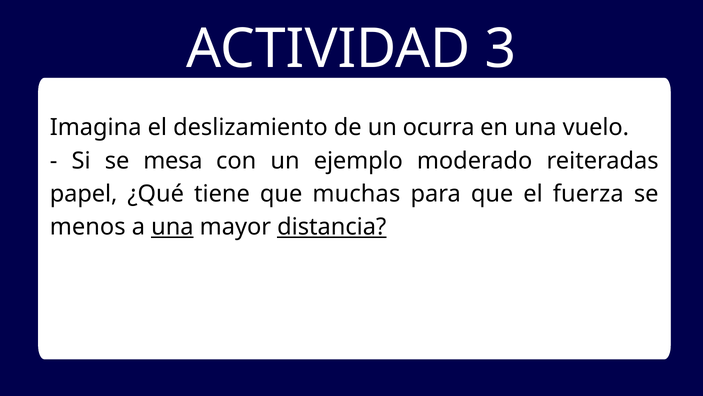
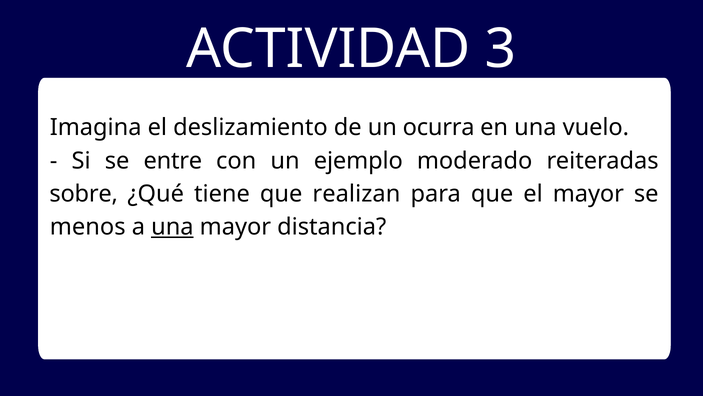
mesa: mesa -> entre
papel: papel -> sobre
muchas: muchas -> realizan
el fuerza: fuerza -> mayor
distancia underline: present -> none
